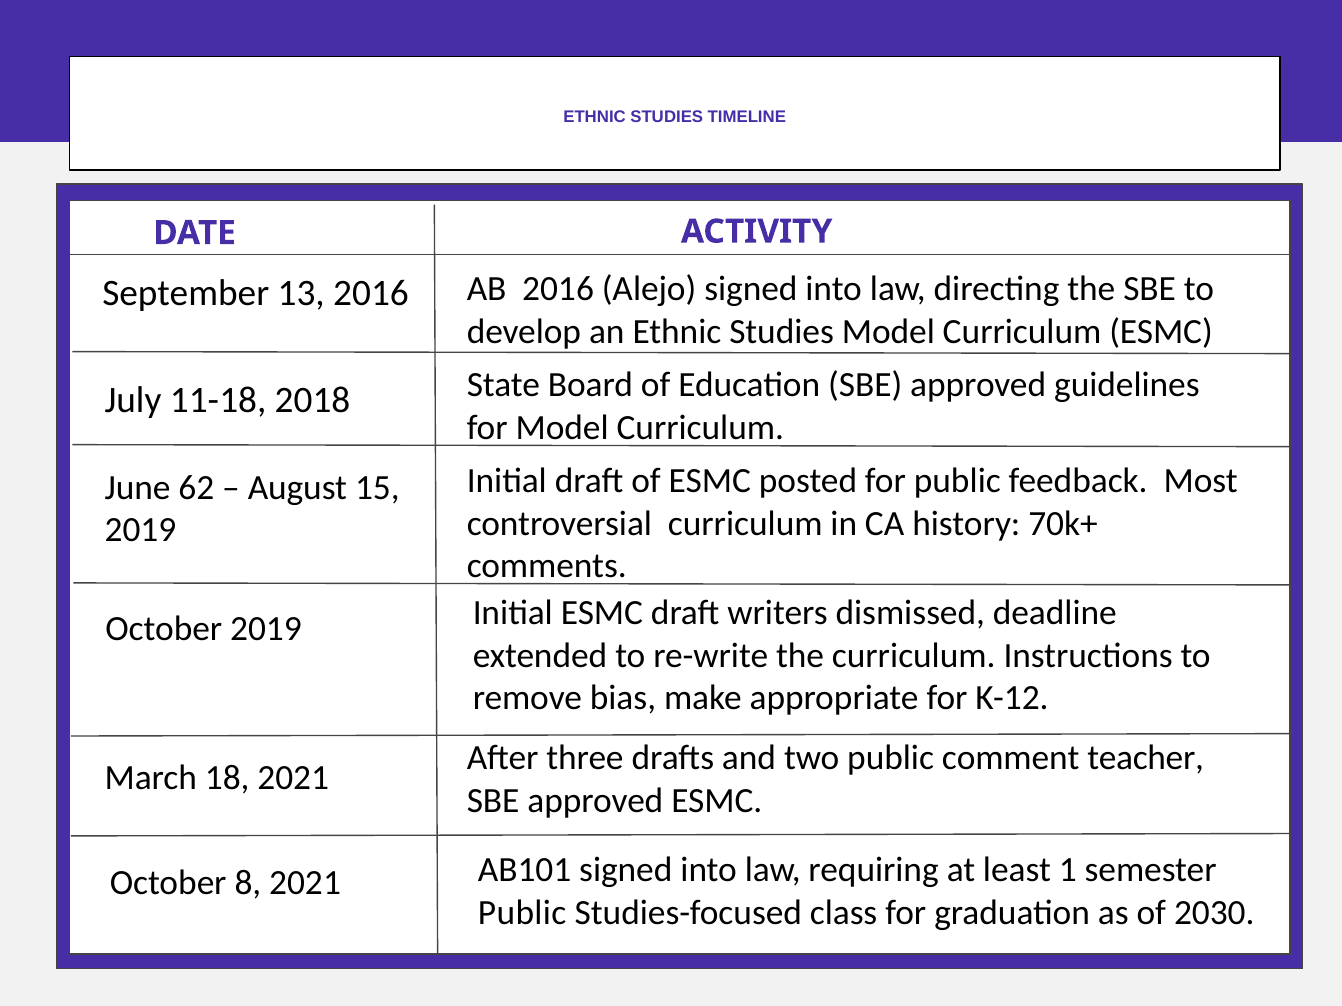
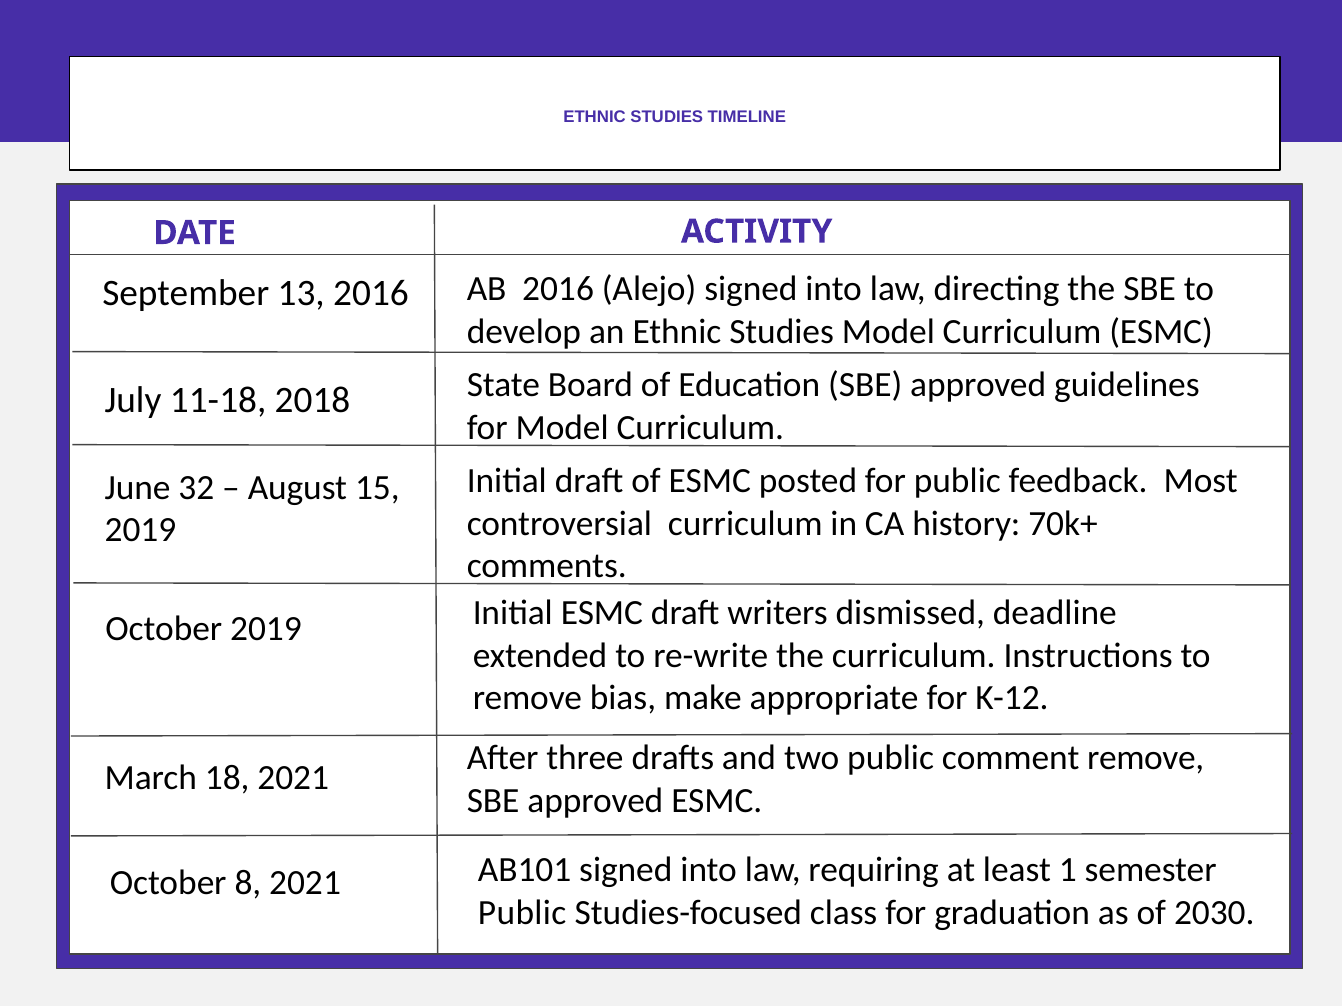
62: 62 -> 32
comment teacher: teacher -> remove
